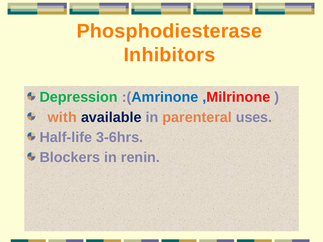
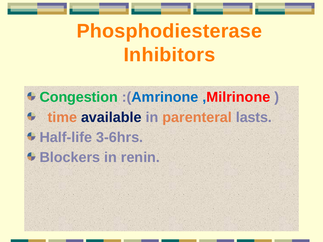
Depression: Depression -> Congestion
with: with -> time
uses: uses -> lasts
